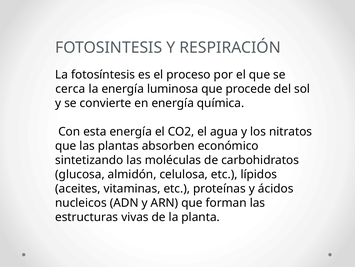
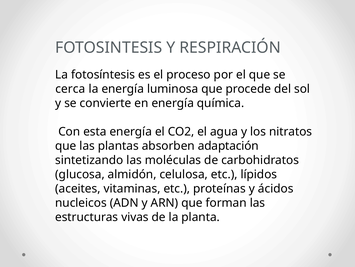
económico: económico -> adaptación
